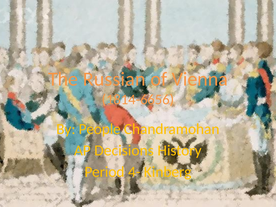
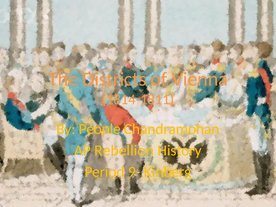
Russian: Russian -> Districts
1814-6656: 1814-6656 -> 1814-1811
Decisions: Decisions -> Rebellion
4-: 4- -> 9-
